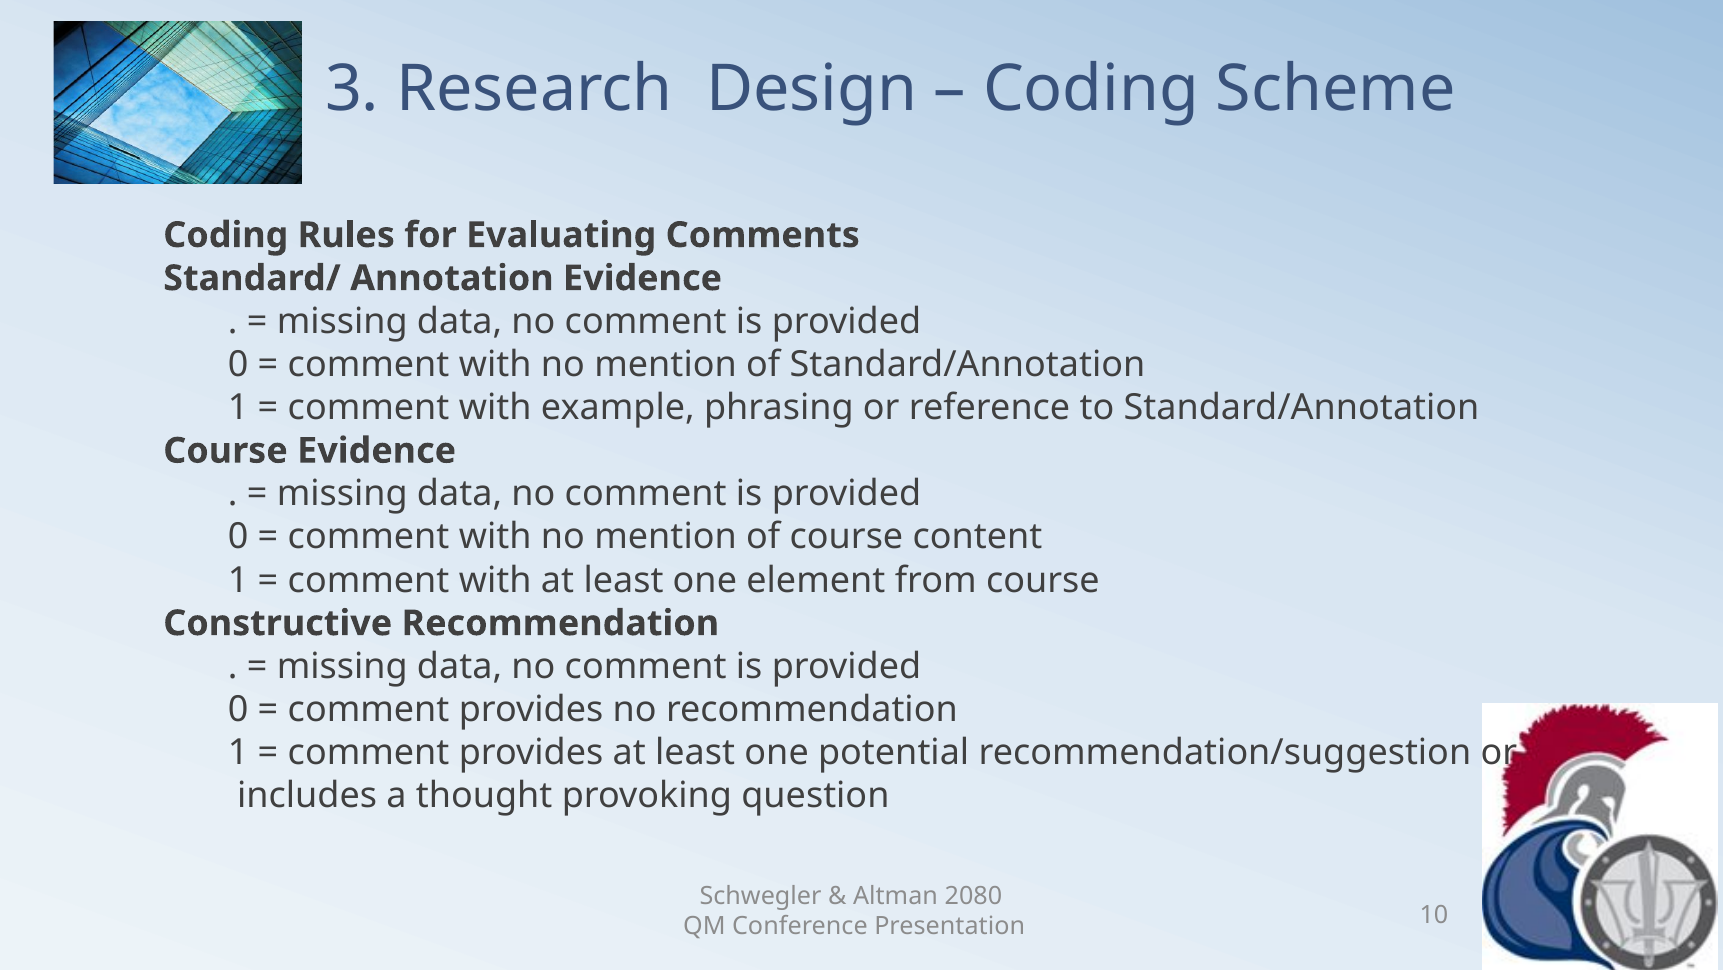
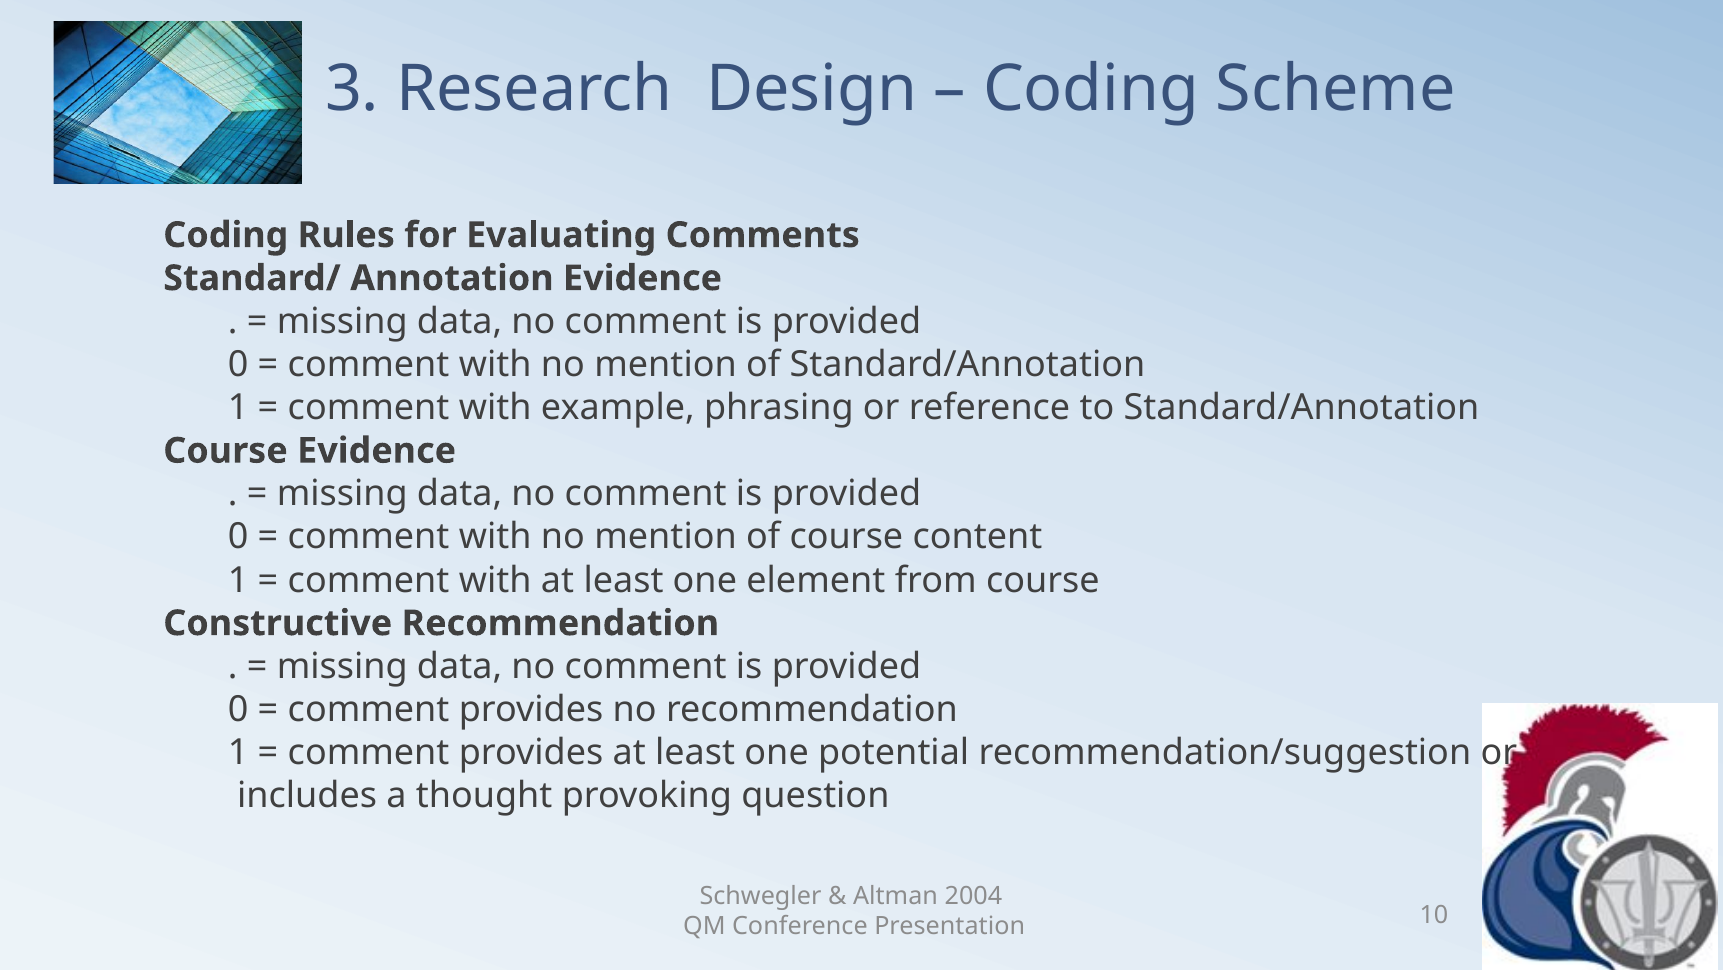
2080: 2080 -> 2004
